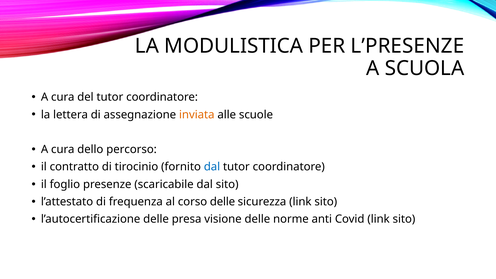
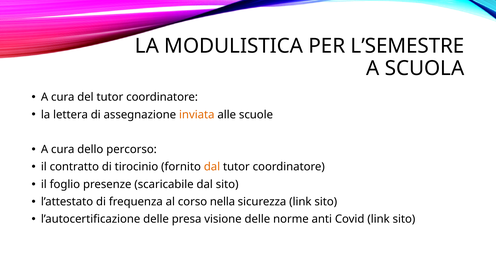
L’PRESENZE: L’PRESENZE -> L’SEMESTRE
dal at (212, 167) colour: blue -> orange
corso delle: delle -> nella
